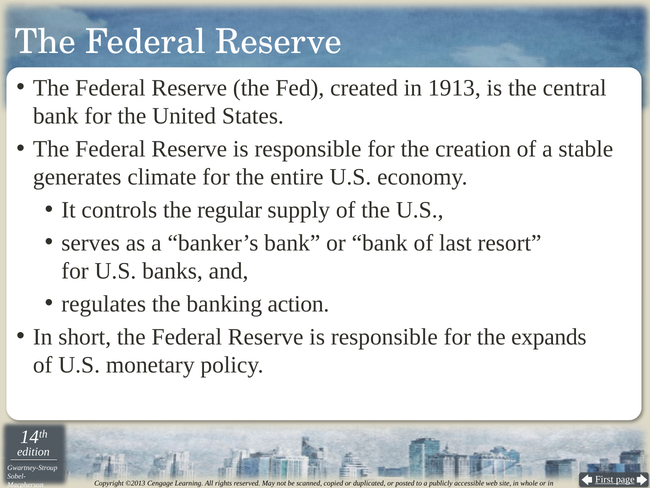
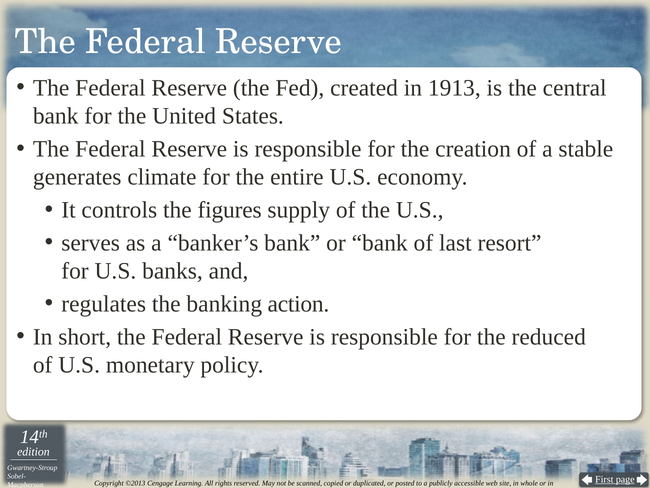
regular: regular -> figures
expands: expands -> reduced
